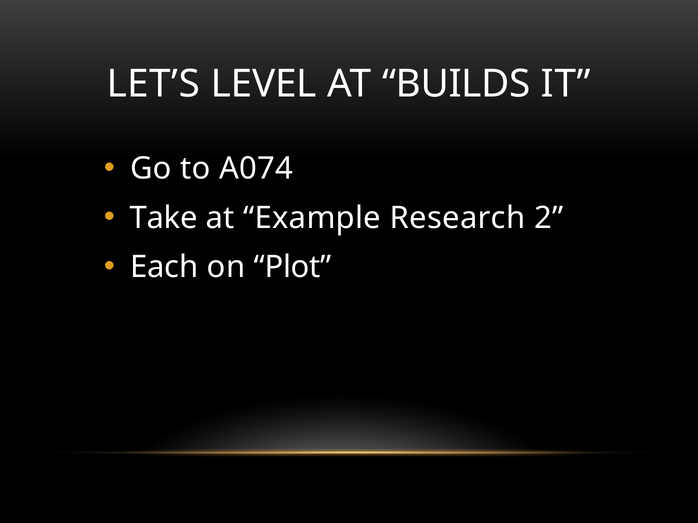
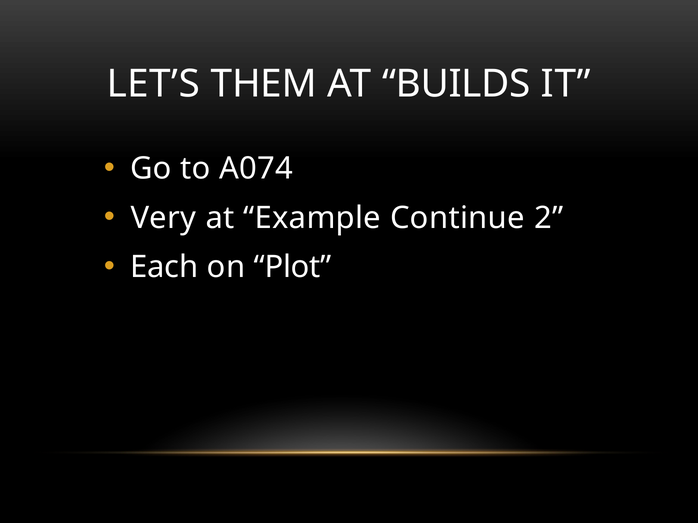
LEVEL: LEVEL -> THEM
Take: Take -> Very
Research: Research -> Continue
